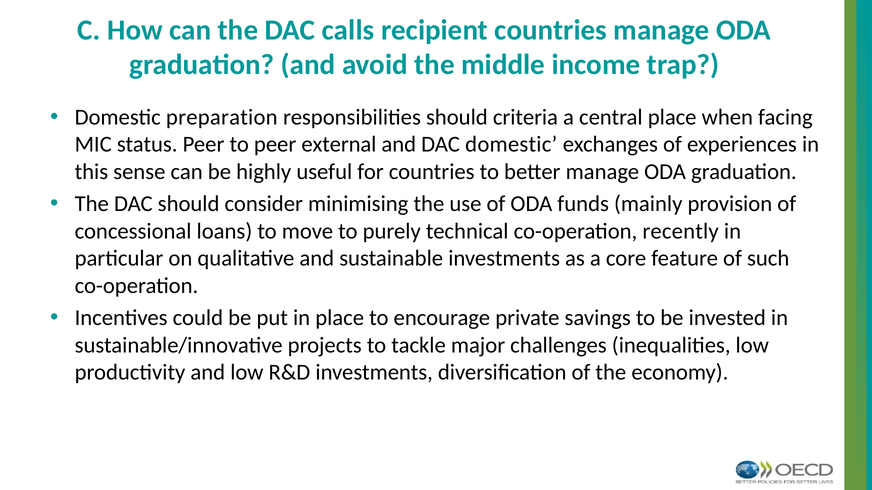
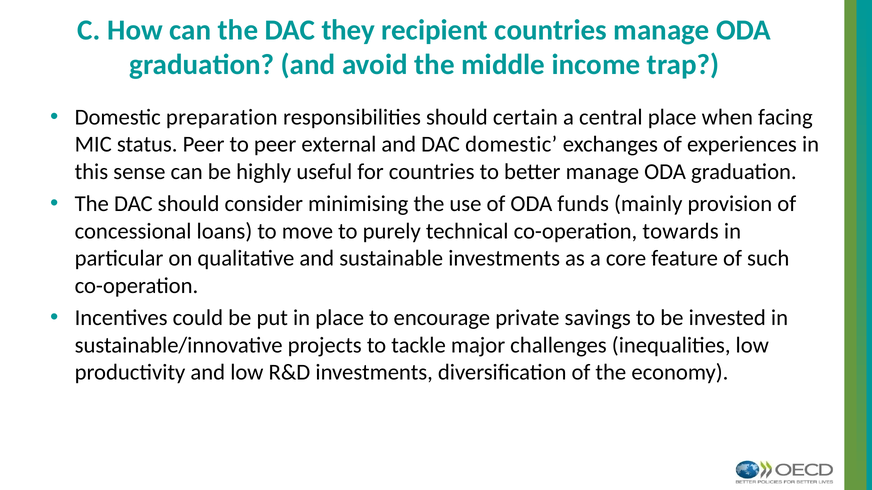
calls: calls -> they
criteria: criteria -> certain
recently: recently -> towards
